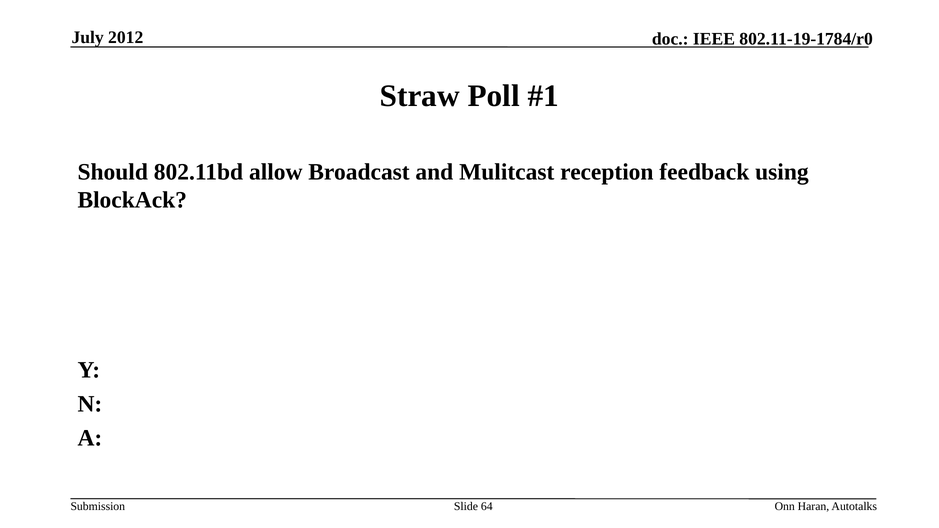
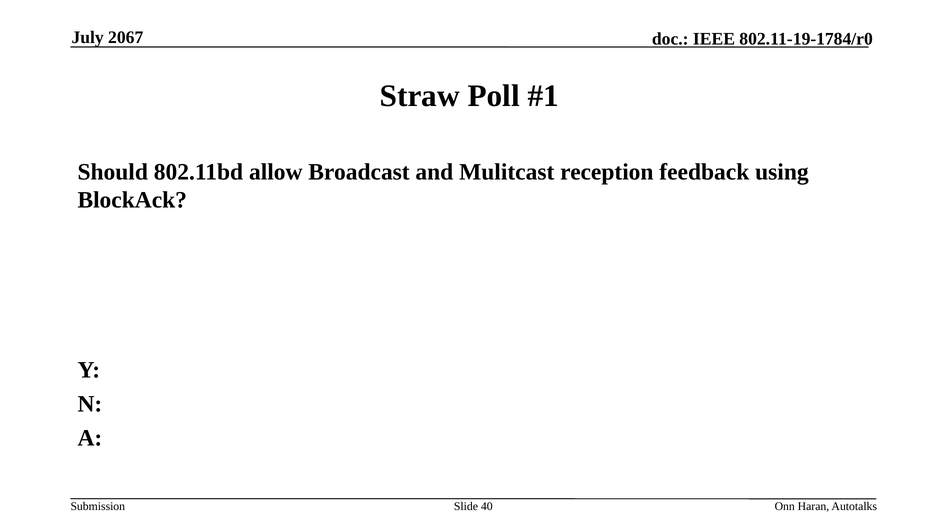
2012: 2012 -> 2067
64: 64 -> 40
